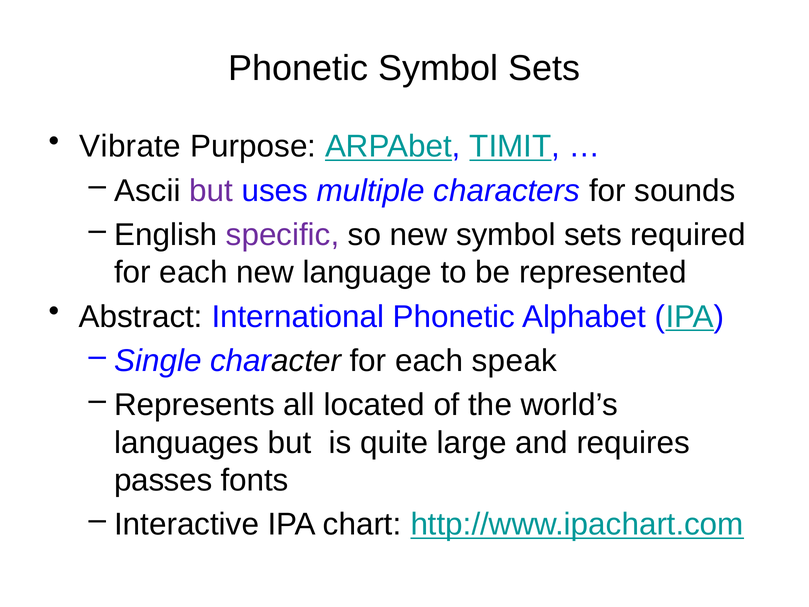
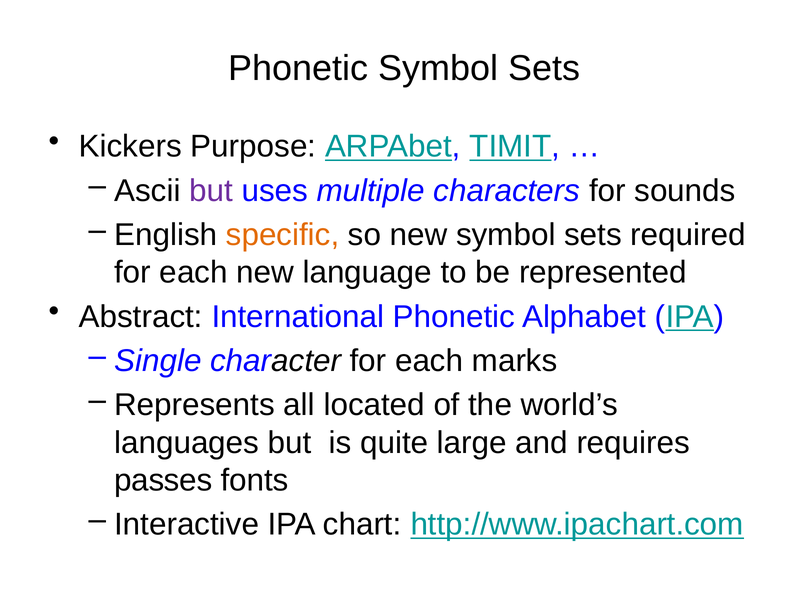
Vibrate: Vibrate -> Kickers
specific colour: purple -> orange
speak: speak -> marks
